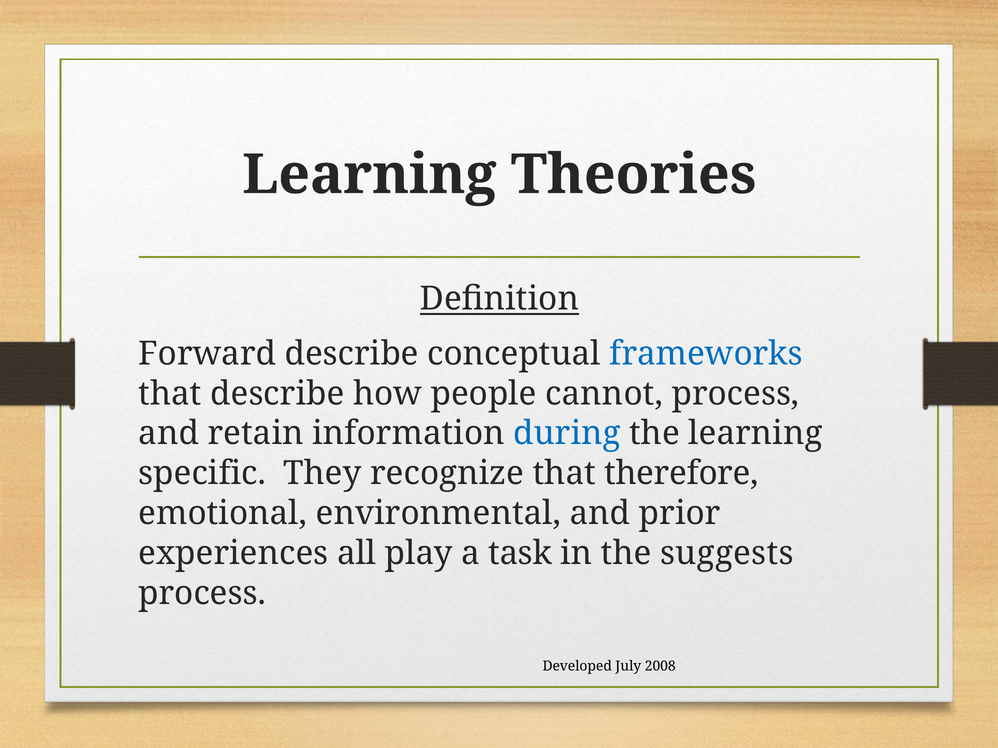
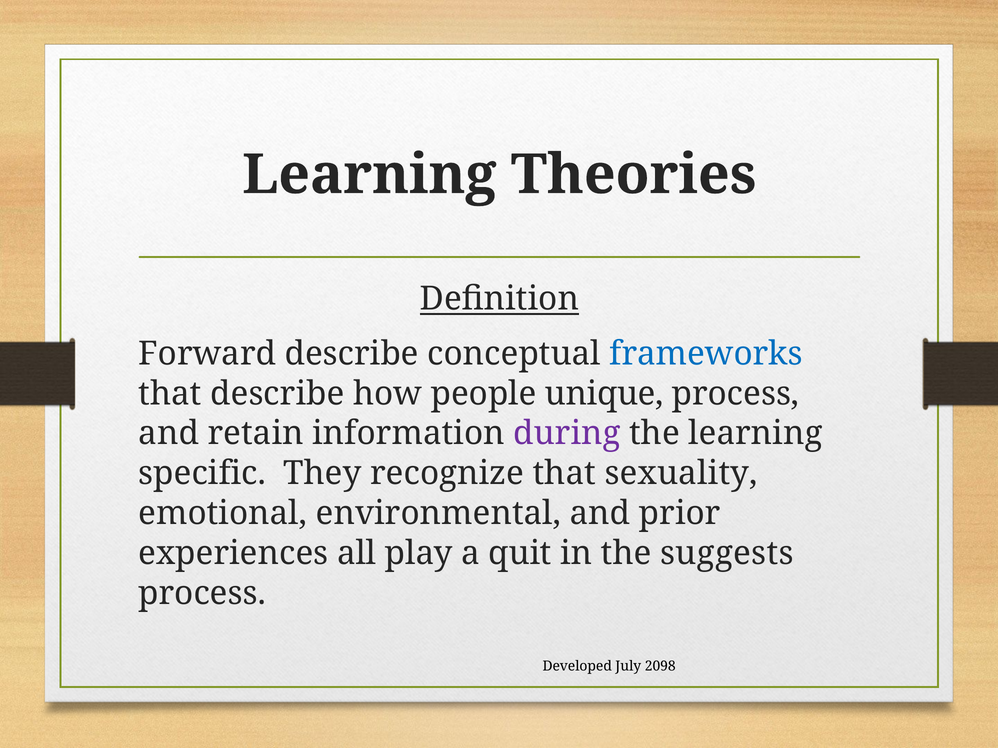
cannot: cannot -> unique
during colour: blue -> purple
therefore: therefore -> sexuality
task: task -> quit
2008: 2008 -> 2098
